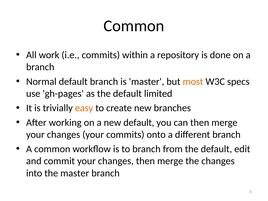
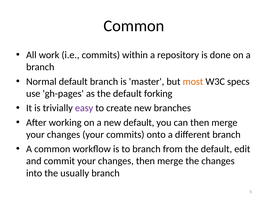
limited: limited -> forking
easy colour: orange -> purple
the master: master -> usually
